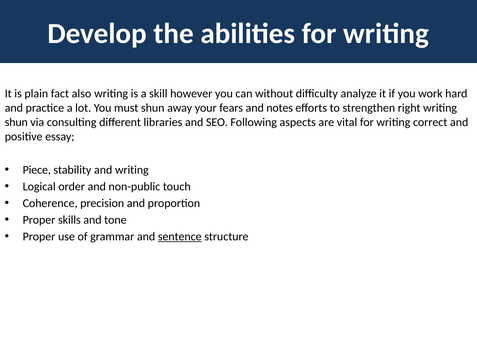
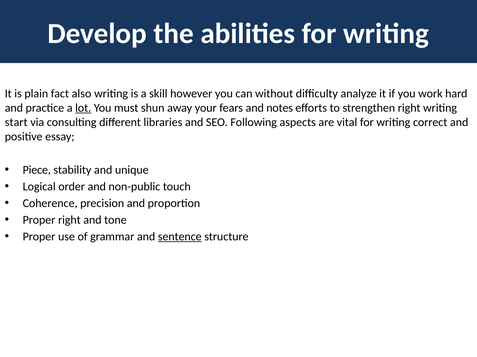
lot underline: none -> present
shun at (16, 122): shun -> start
and writing: writing -> unique
Proper skills: skills -> right
